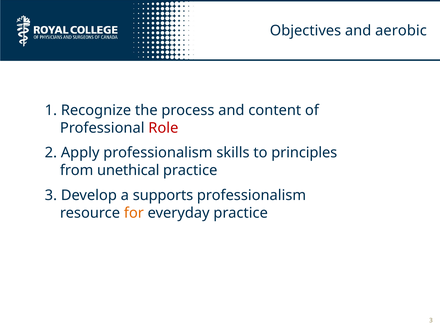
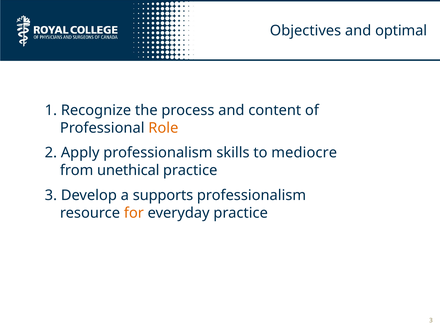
aerobic: aerobic -> optimal
Role colour: red -> orange
principles: principles -> mediocre
